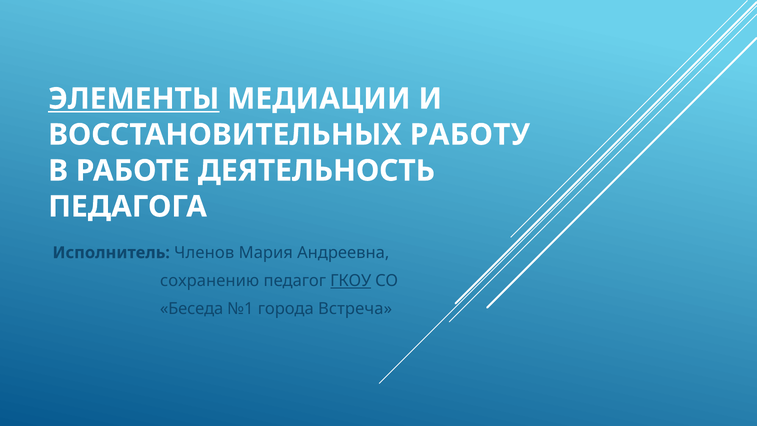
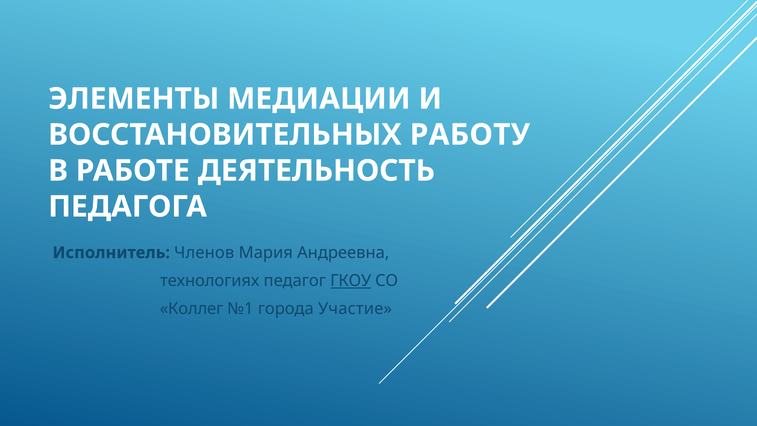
ЭЛЕМЕНТЫ underline: present -> none
сохранению: сохранению -> технологиях
Беседа: Беседа -> Коллег
Встреча: Встреча -> Участие
